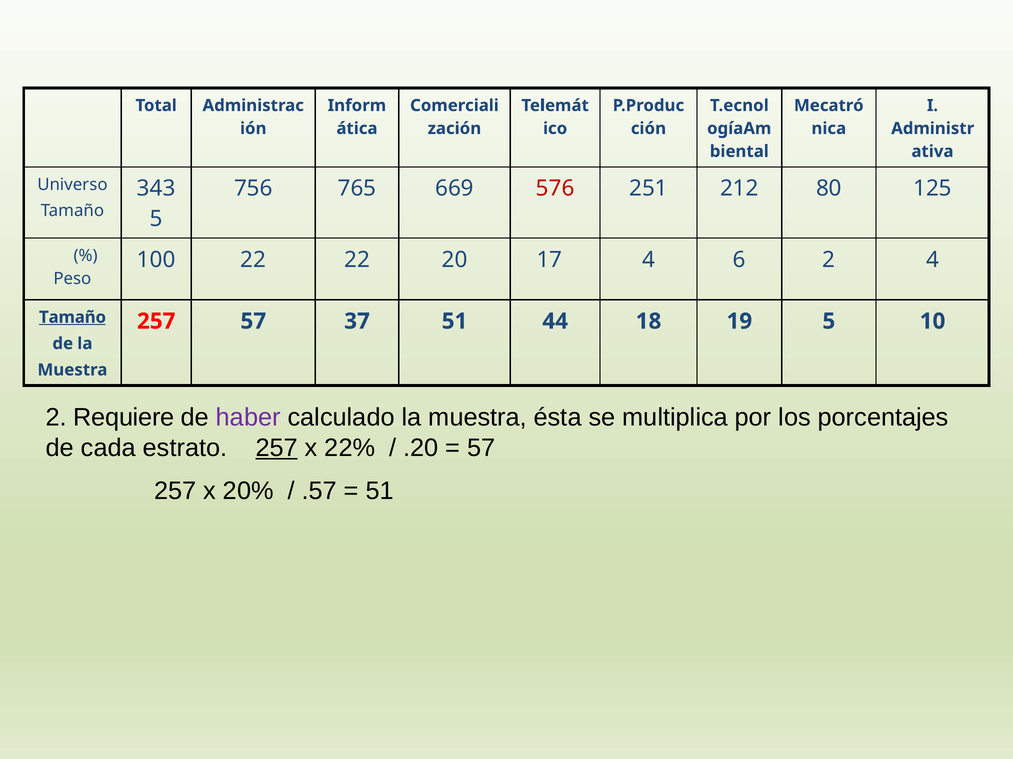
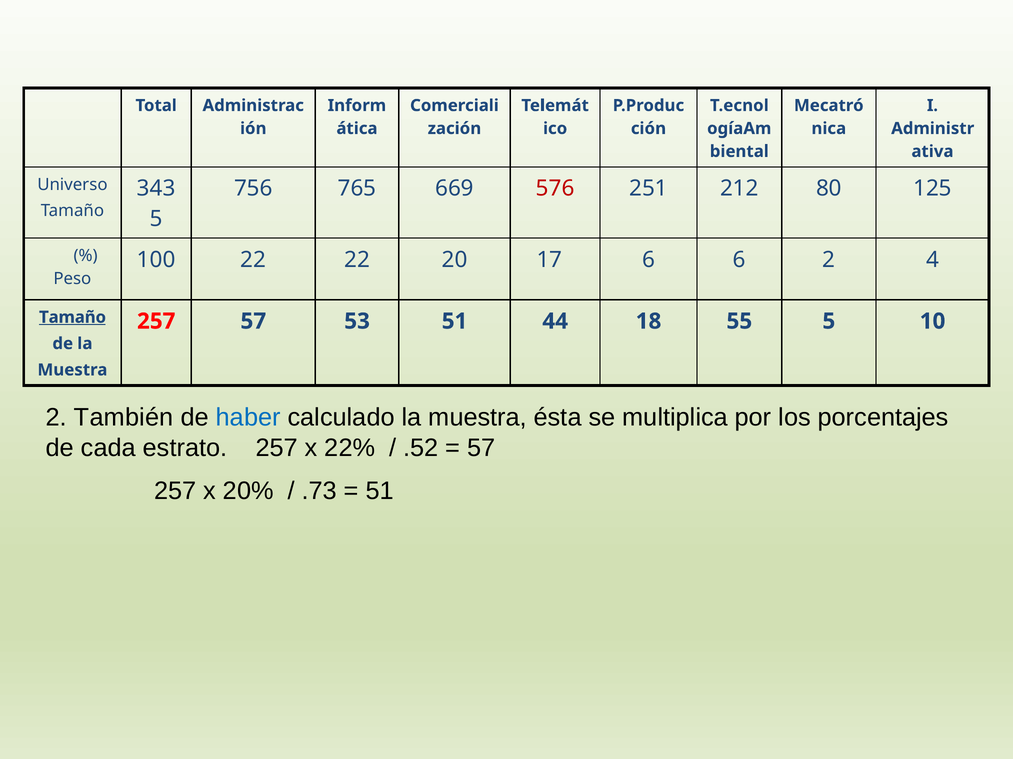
17 4: 4 -> 6
37: 37 -> 53
19: 19 -> 55
Requiere: Requiere -> También
haber colour: purple -> blue
257 at (277, 448) underline: present -> none
.20: .20 -> .52
.57: .57 -> .73
